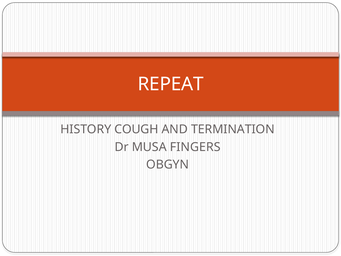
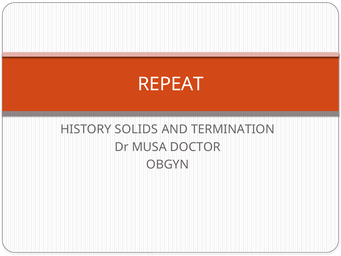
COUGH: COUGH -> SOLIDS
FINGERS: FINGERS -> DOCTOR
